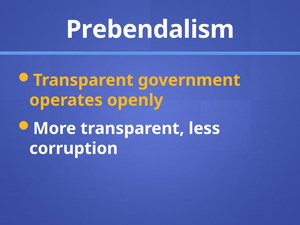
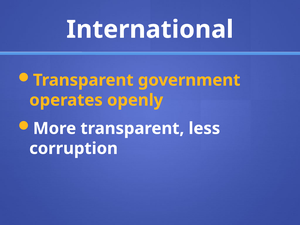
Prebendalism: Prebendalism -> International
